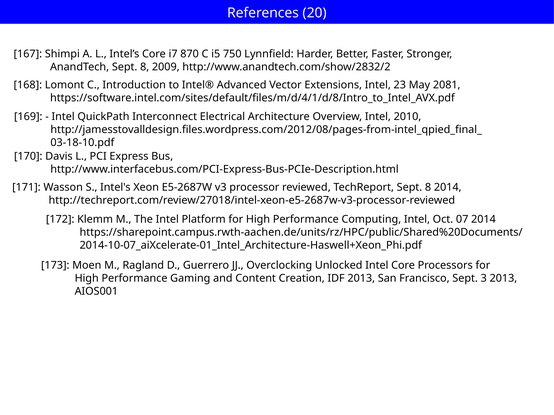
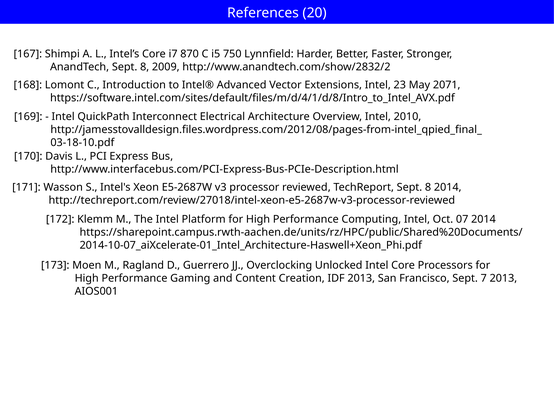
2081: 2081 -> 2071
3: 3 -> 7
